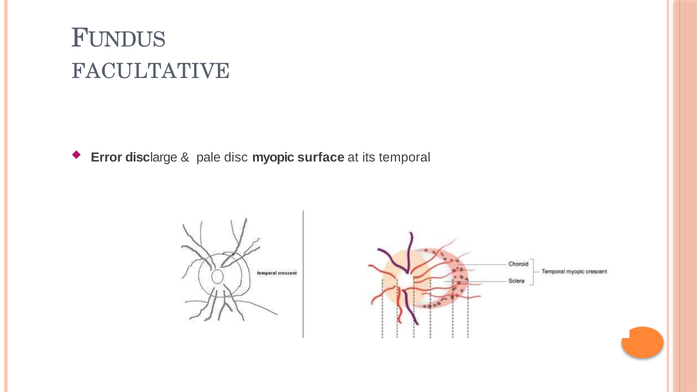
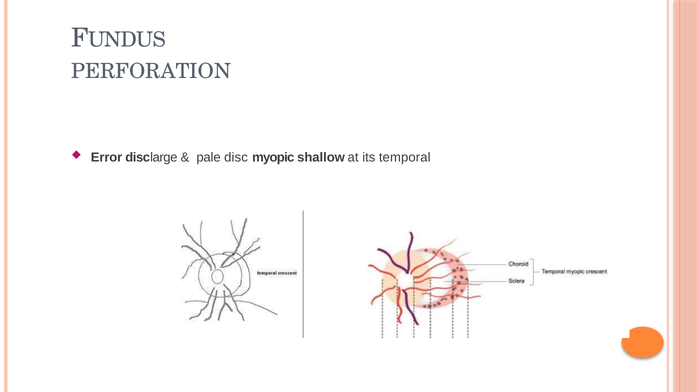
FACULTATIVE: FACULTATIVE -> PERFORATION
surface: surface -> shallow
